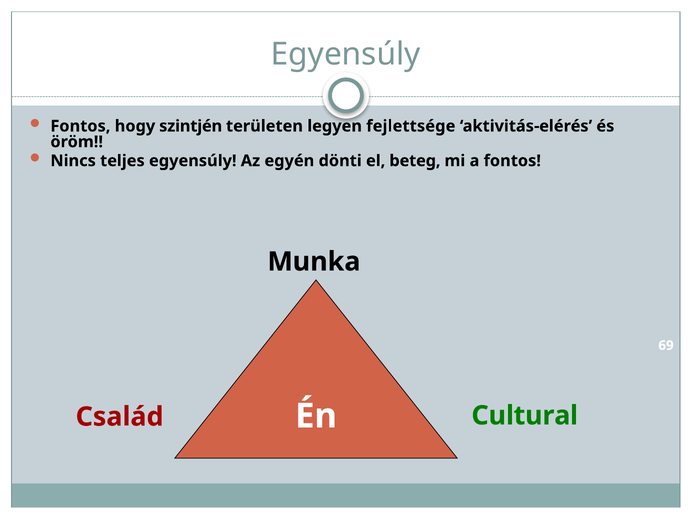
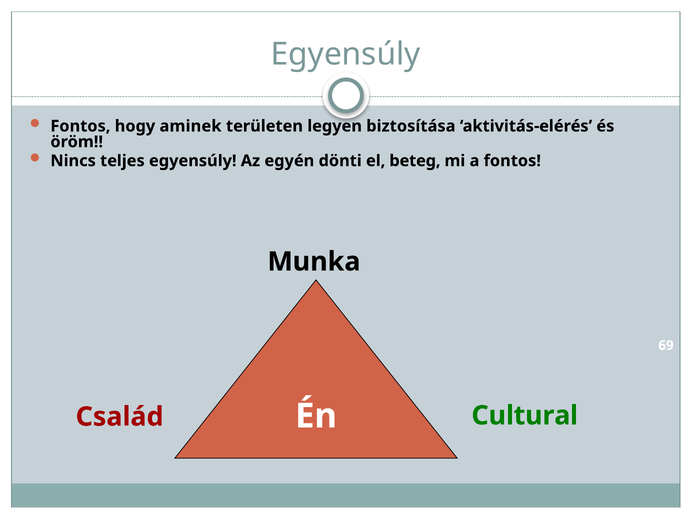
szintjén: szintjén -> aminek
fejlettsége: fejlettsége -> biztosítása
